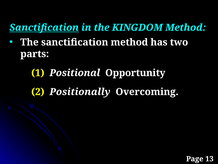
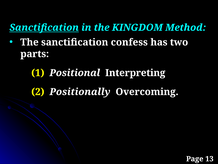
sanctification method: method -> confess
Opportunity: Opportunity -> Interpreting
